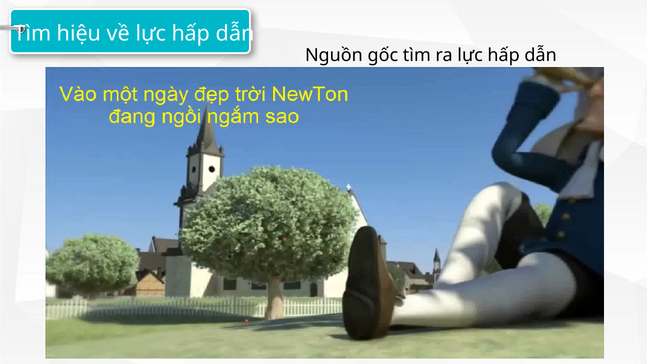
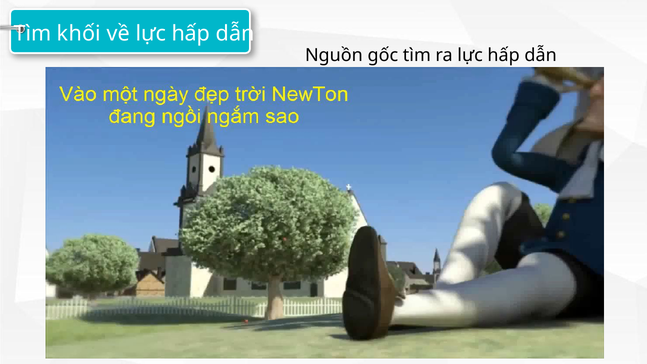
hiệu: hiệu -> khối
